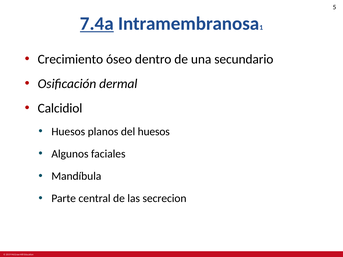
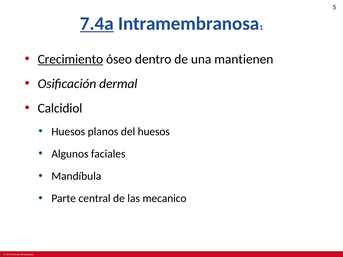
Crecimiento underline: none -> present
secundario: secundario -> mantienen
secrecion: secrecion -> mecanico
